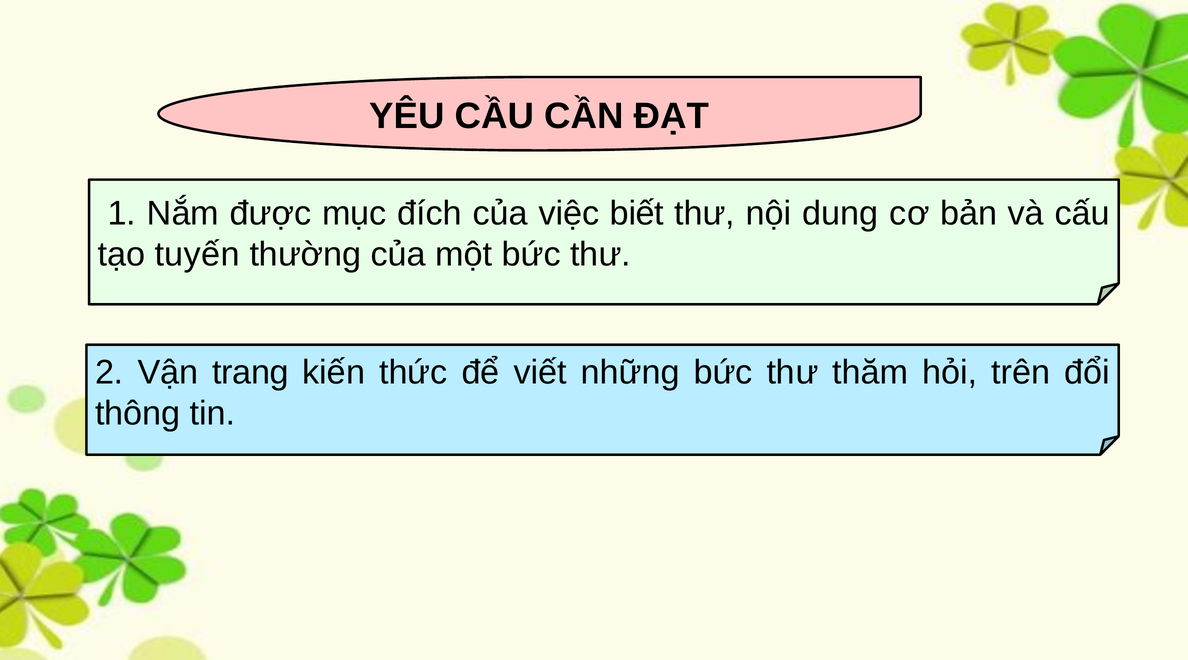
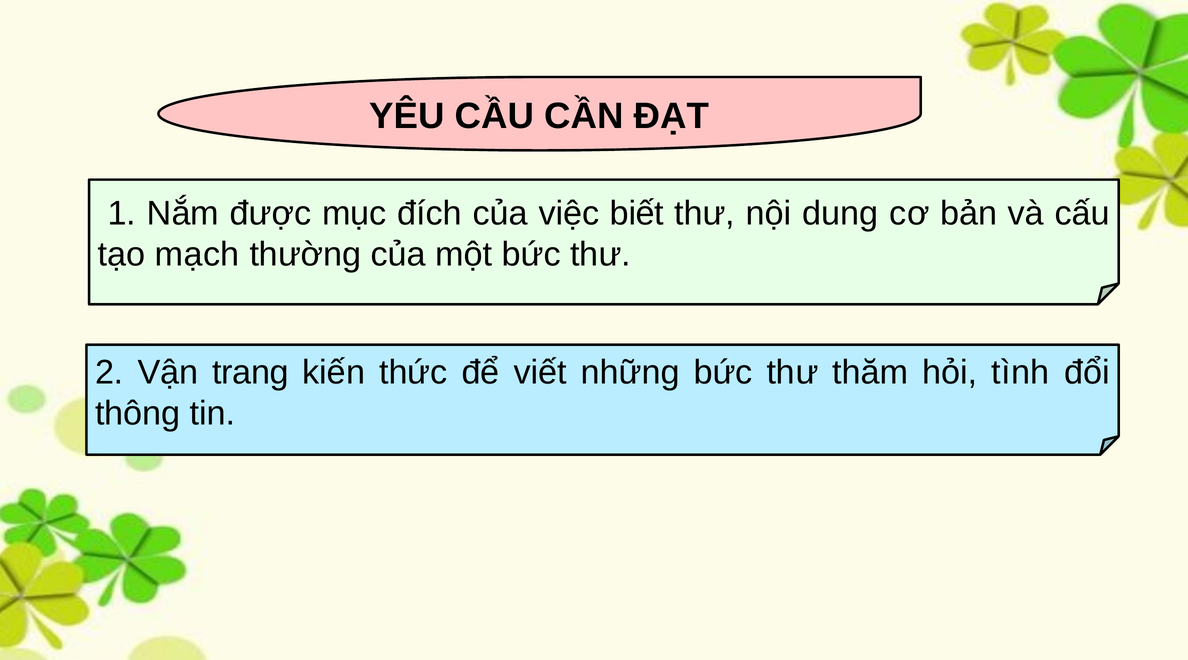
tuyến: tuyến -> mạch
trên: trên -> tình
